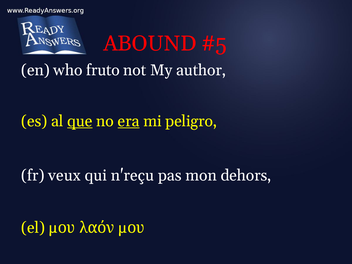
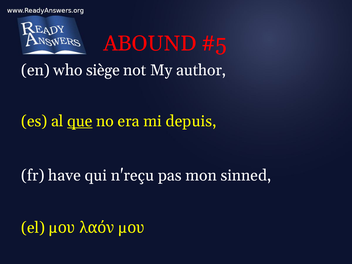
fruto: fruto -> siège
era underline: present -> none
peligro: peligro -> depuis
veux: veux -> have
dehors: dehors -> sinned
